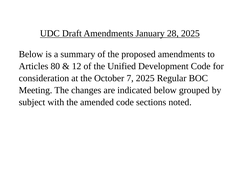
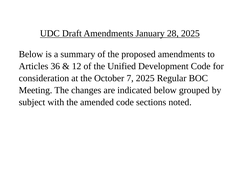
80: 80 -> 36
